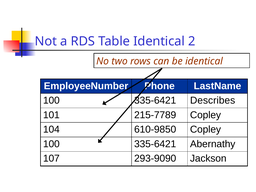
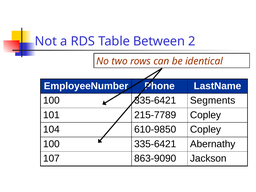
Table Identical: Identical -> Between
Describes: Describes -> Segments
293-9090: 293-9090 -> 863-9090
